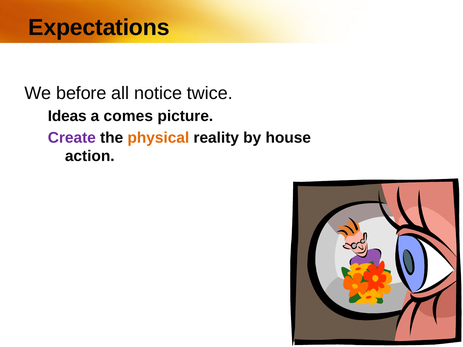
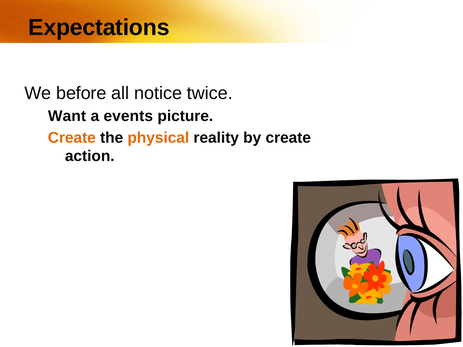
Ideas: Ideas -> Want
comes: comes -> events
Create at (72, 138) colour: purple -> orange
by house: house -> create
